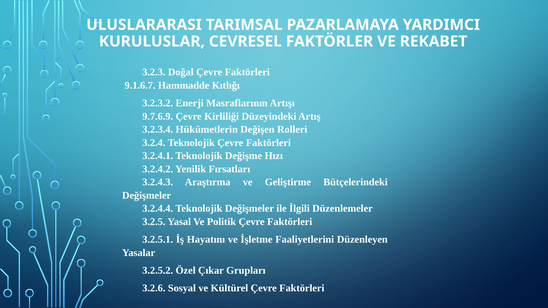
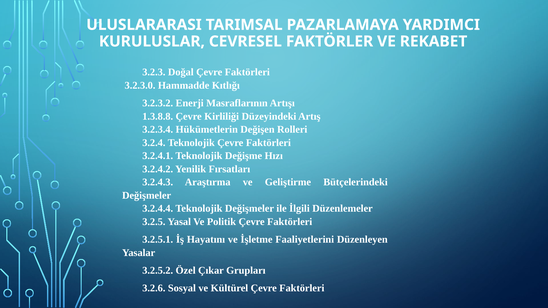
9.1.6.7: 9.1.6.7 -> 3.2.3.0
9.7.6.9: 9.7.6.9 -> 1.3.8.8
